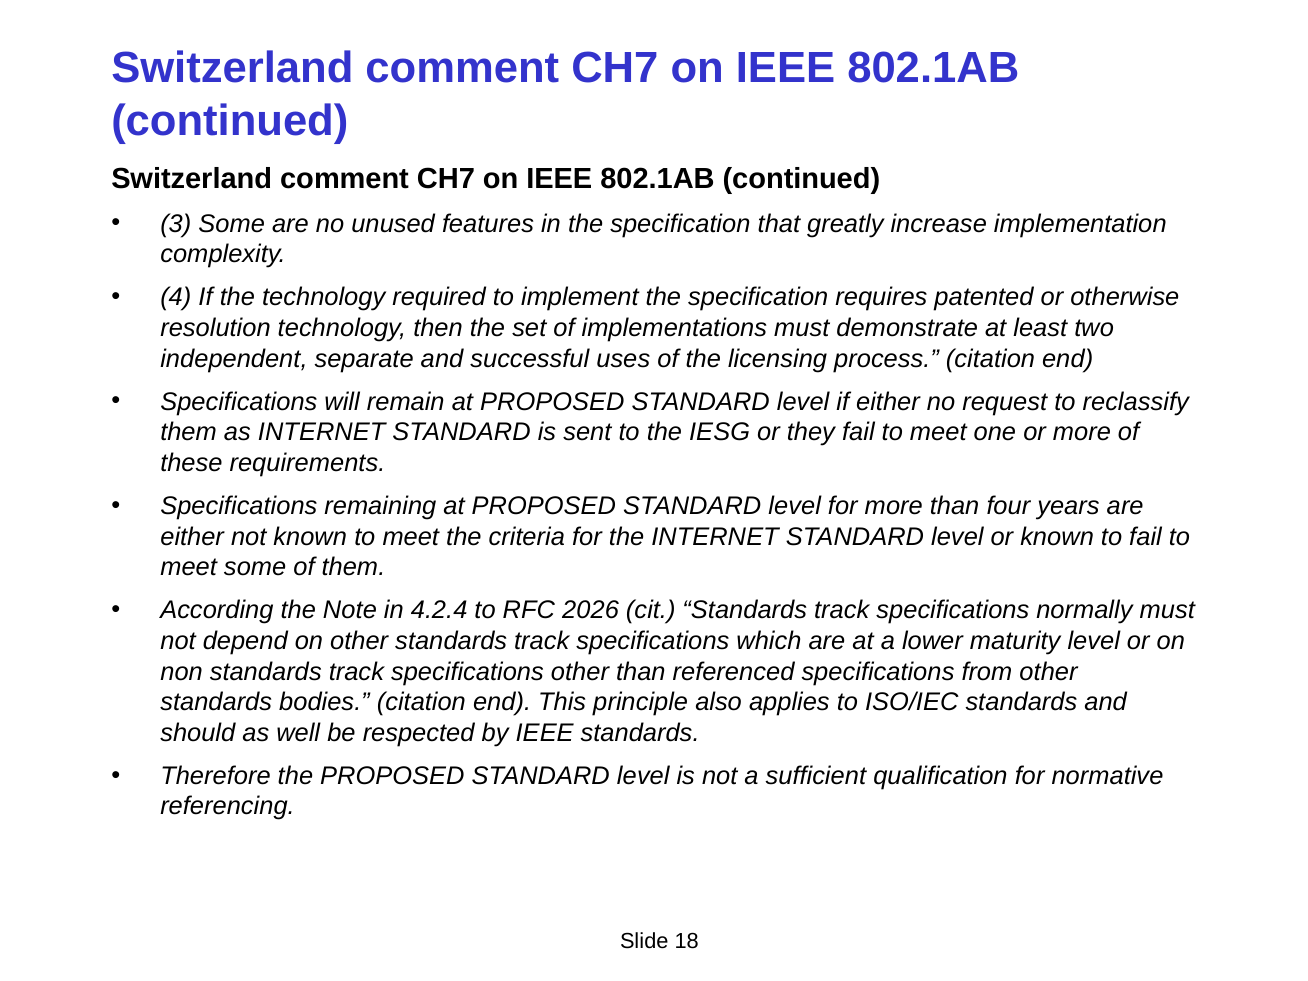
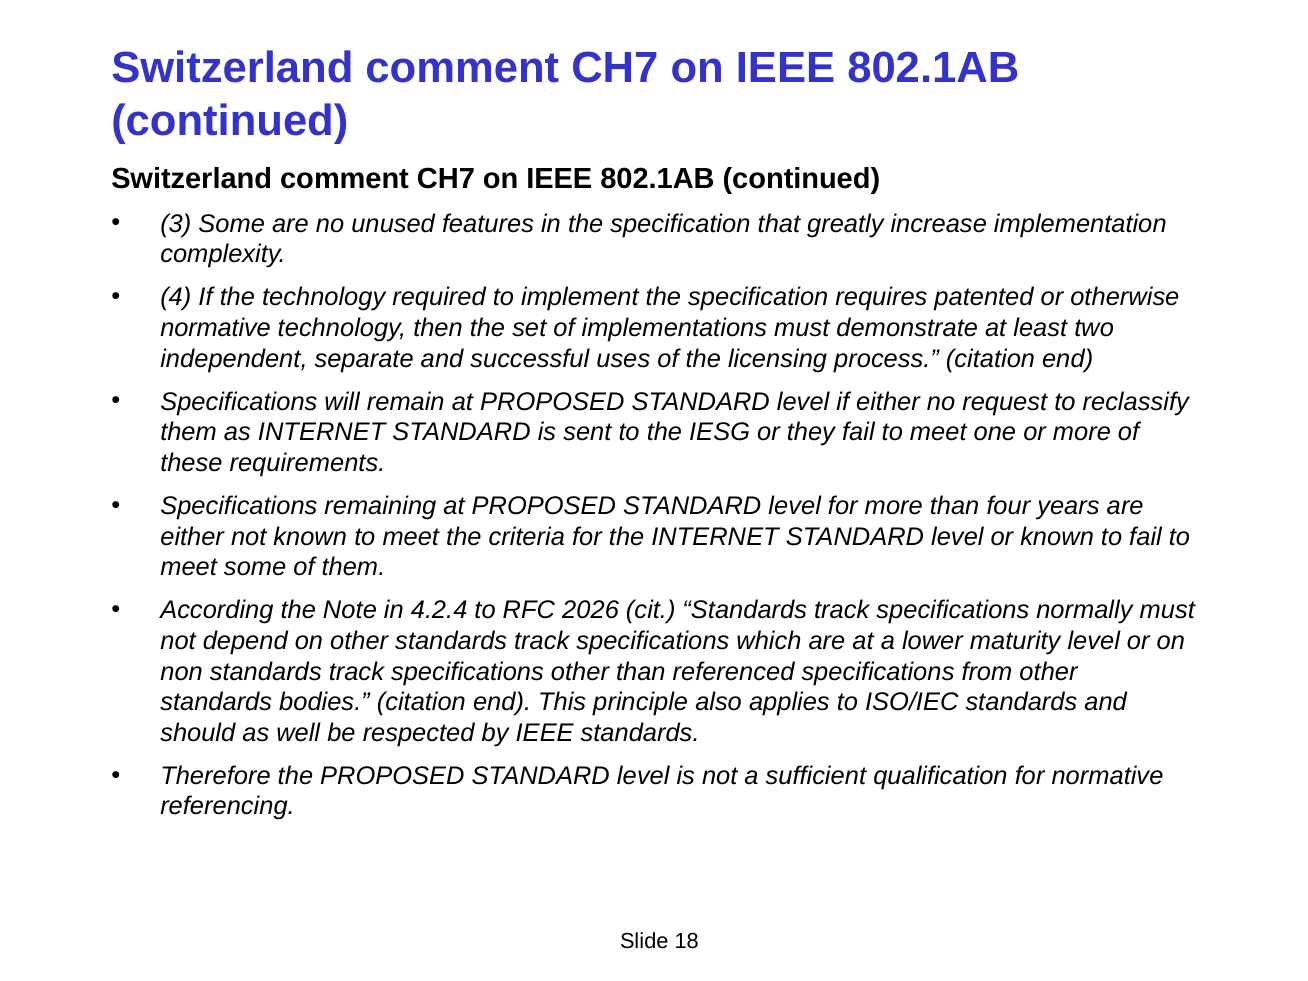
resolution at (216, 328): resolution -> normative
